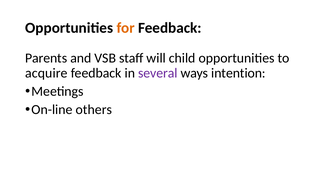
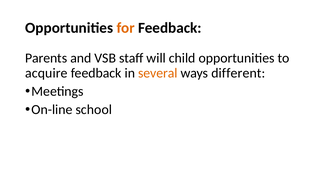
several colour: purple -> orange
intention: intention -> different
others: others -> school
